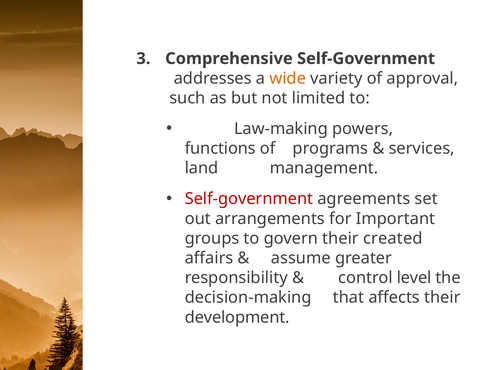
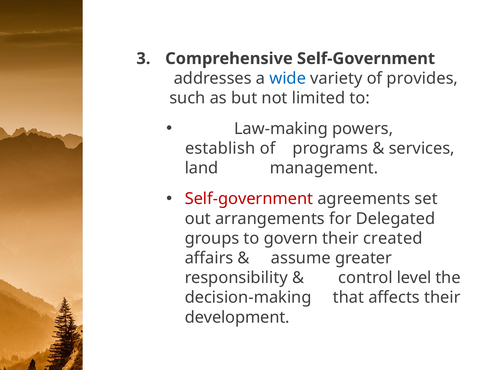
wide colour: orange -> blue
approval: approval -> provides
functions: functions -> establish
Important: Important -> Delegated
